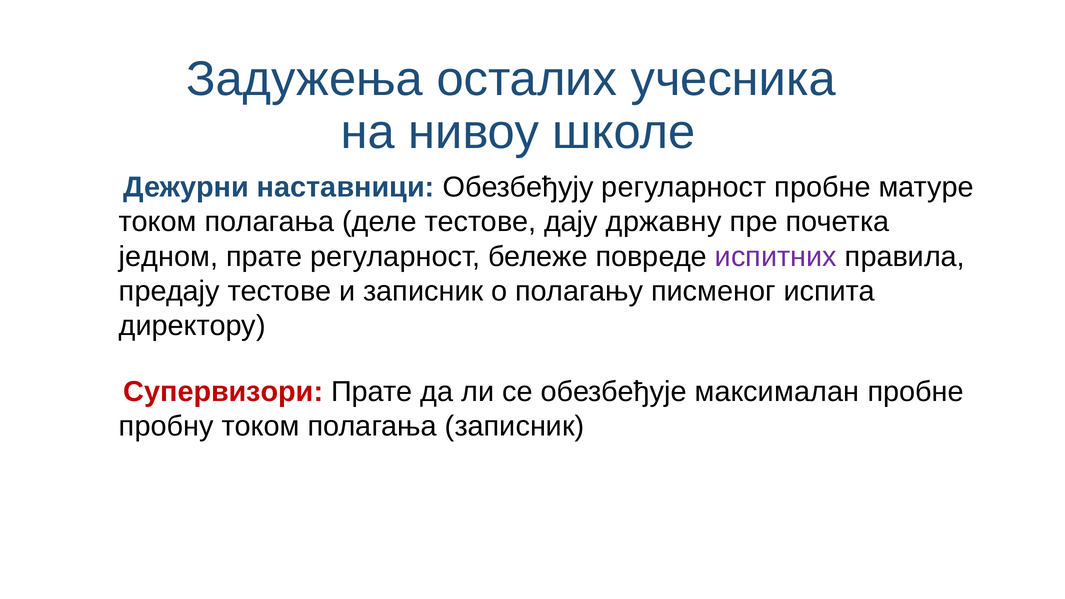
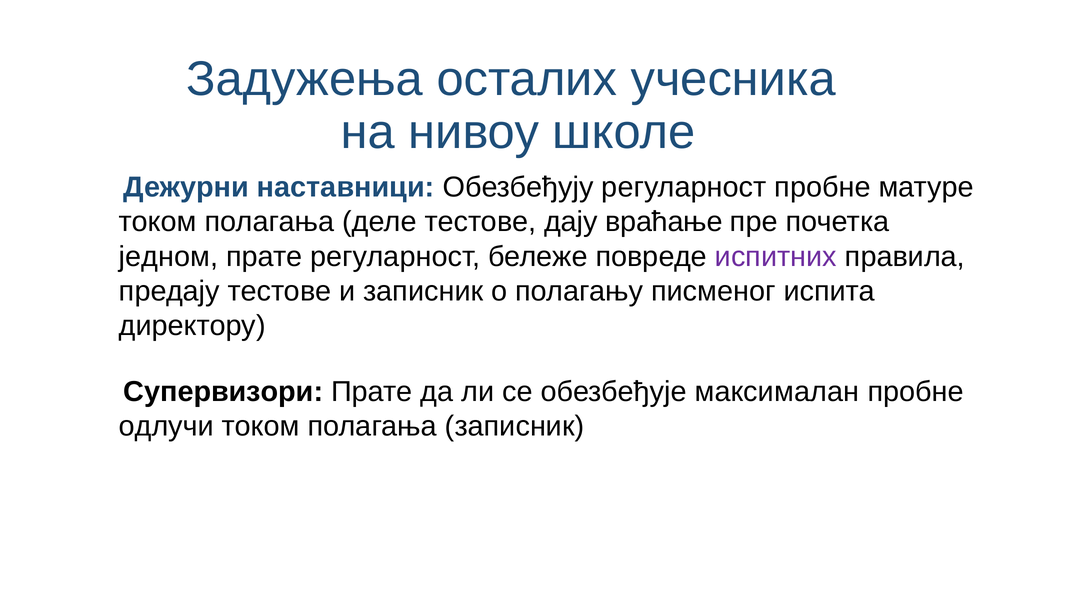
државну: државну -> враћање
Супервизори colour: red -> black
пробну: пробну -> одлучи
